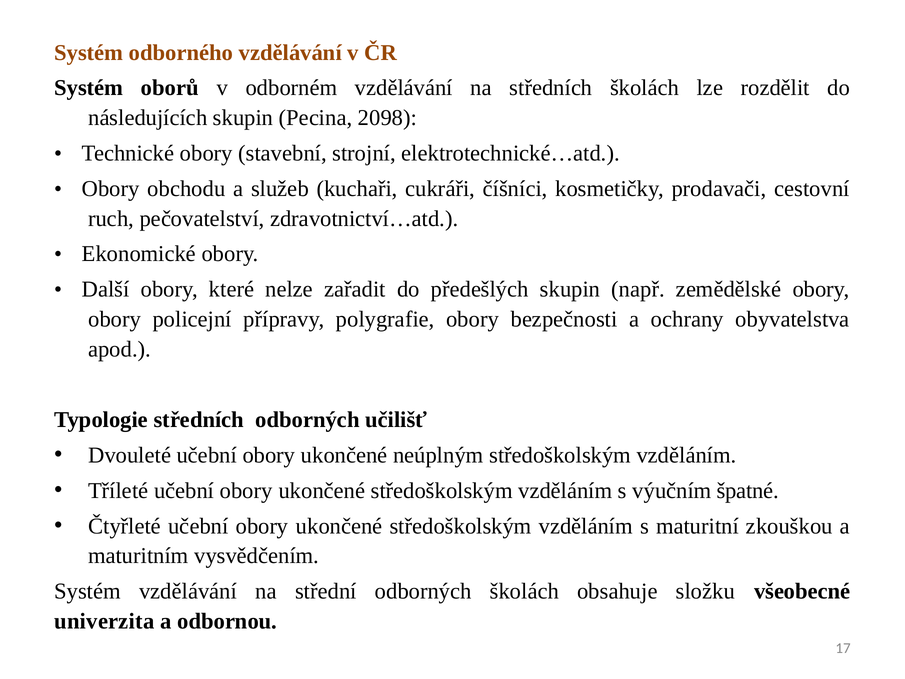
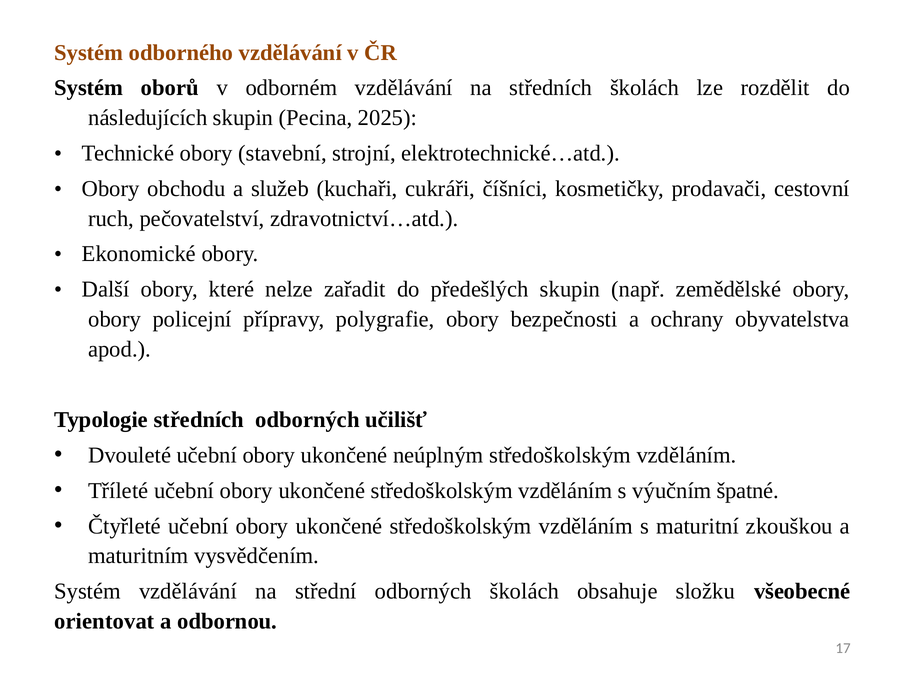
2098: 2098 -> 2025
univerzita: univerzita -> orientovat
